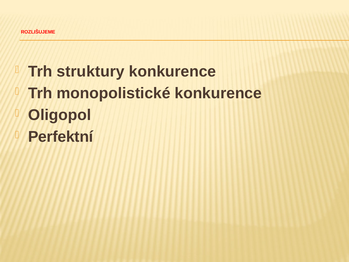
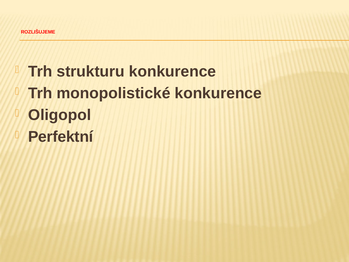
struktury: struktury -> strukturu
